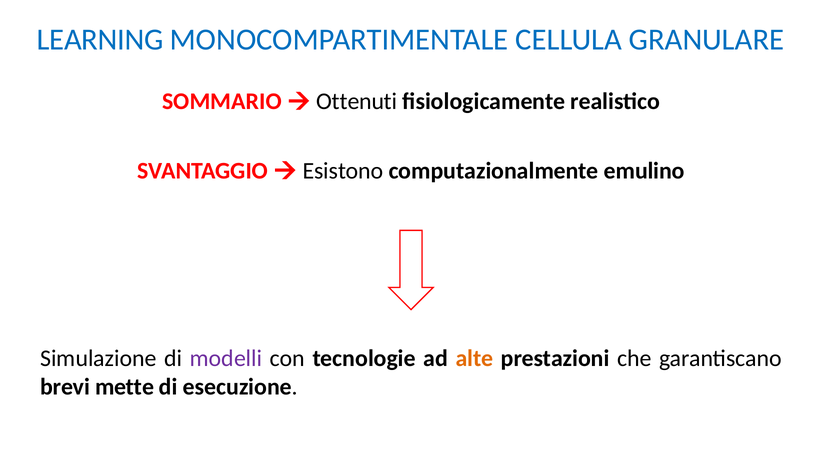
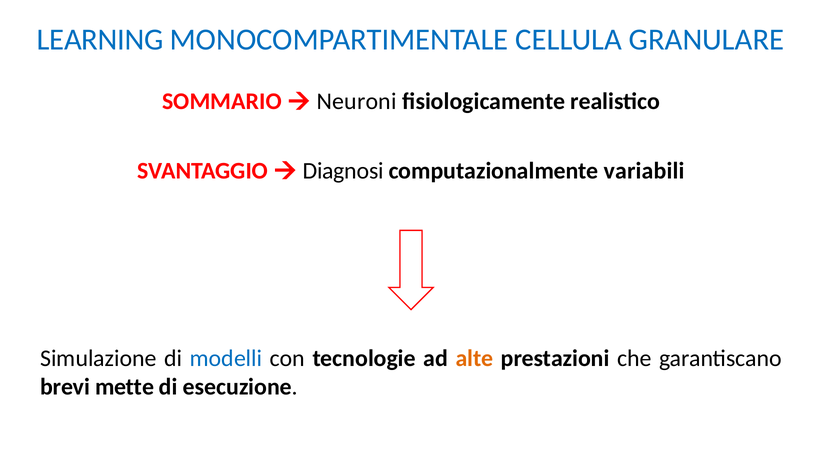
Ottenuti: Ottenuti -> Neuroni
Esistono: Esistono -> Diagnosi
emulino: emulino -> variabili
modelli colour: purple -> blue
